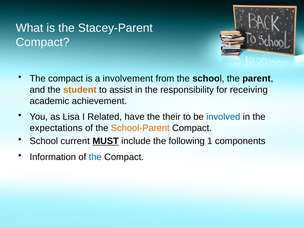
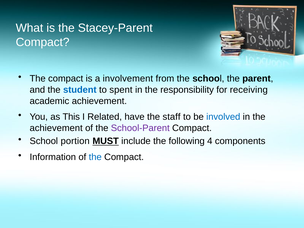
student colour: orange -> blue
assist: assist -> spent
Lisa: Lisa -> This
their: their -> staff
expectations at (56, 128): expectations -> achievement
School-Parent colour: orange -> purple
current: current -> portion
1: 1 -> 4
